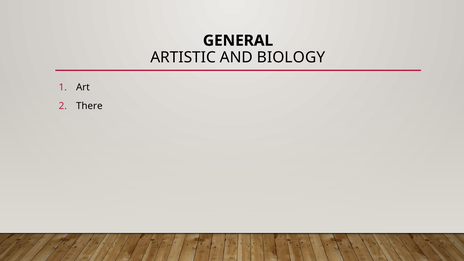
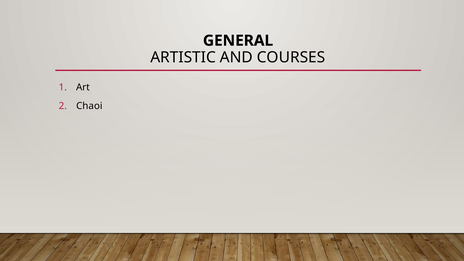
BIOLOGY: BIOLOGY -> COURSES
There: There -> Chaoi
